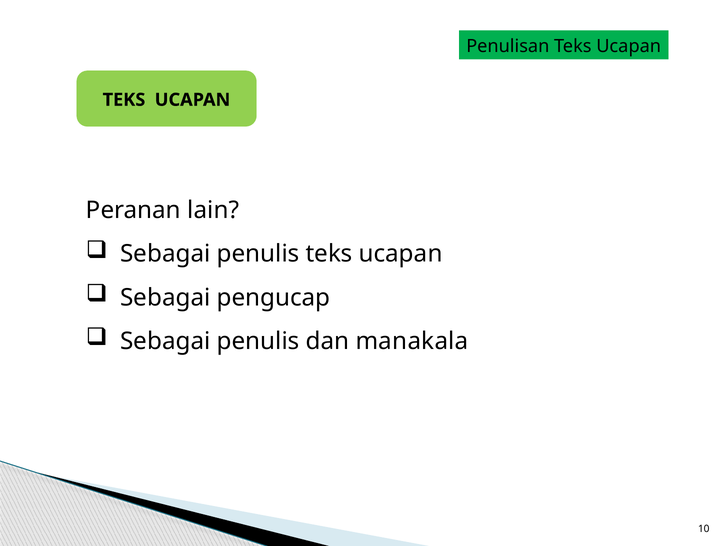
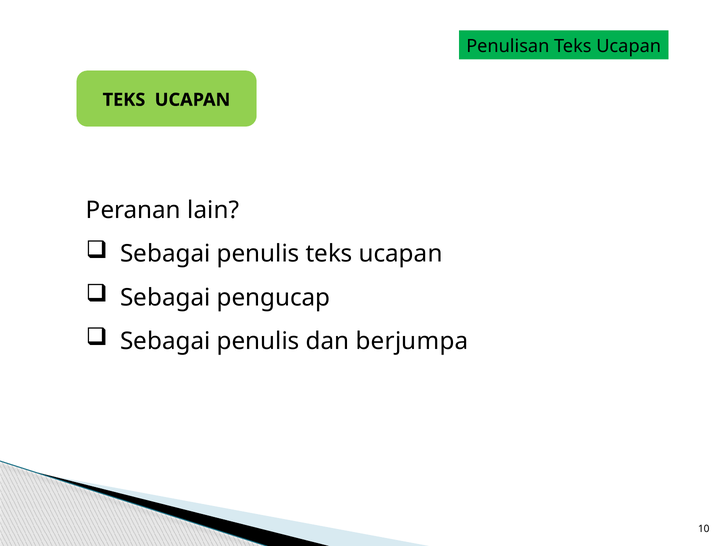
manakala: manakala -> berjumpa
